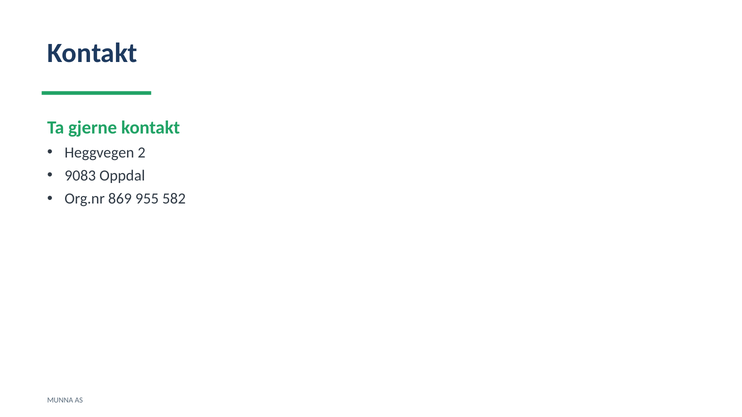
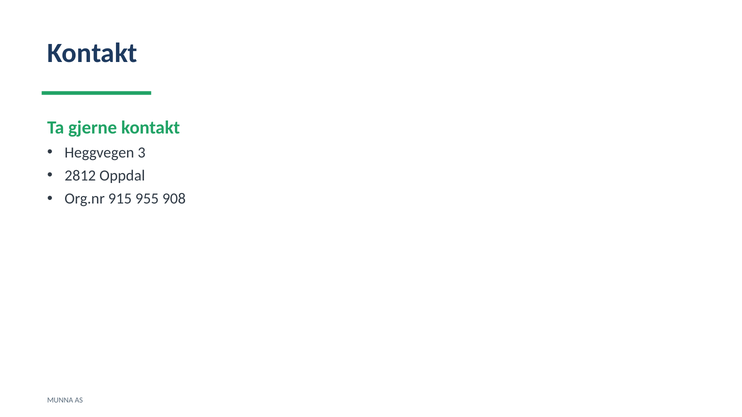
2: 2 -> 3
9083: 9083 -> 2812
869: 869 -> 915
582: 582 -> 908
